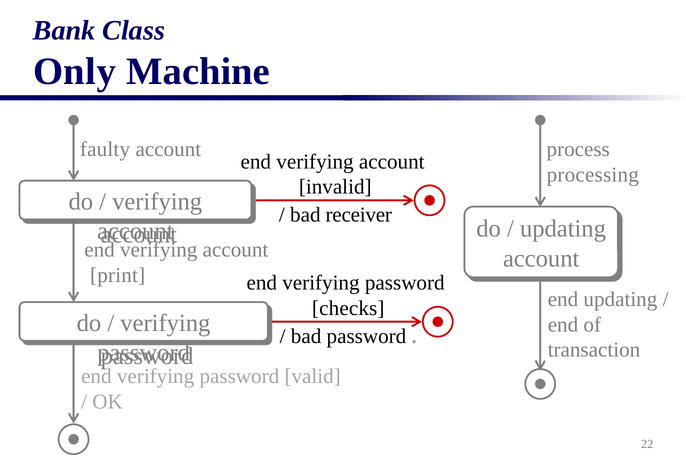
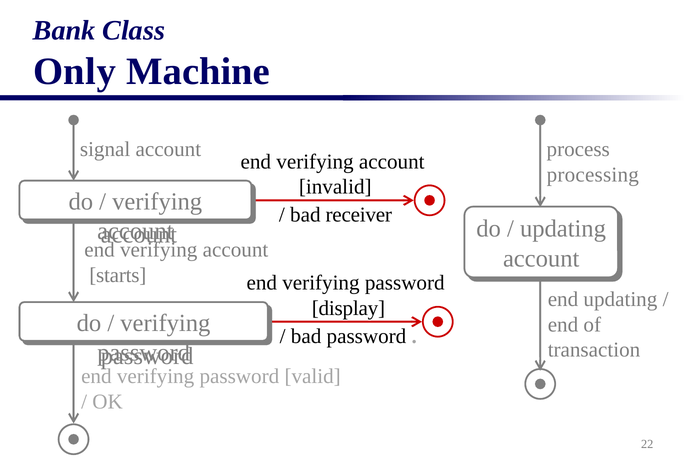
faulty: faulty -> signal
print: print -> starts
checks: checks -> display
